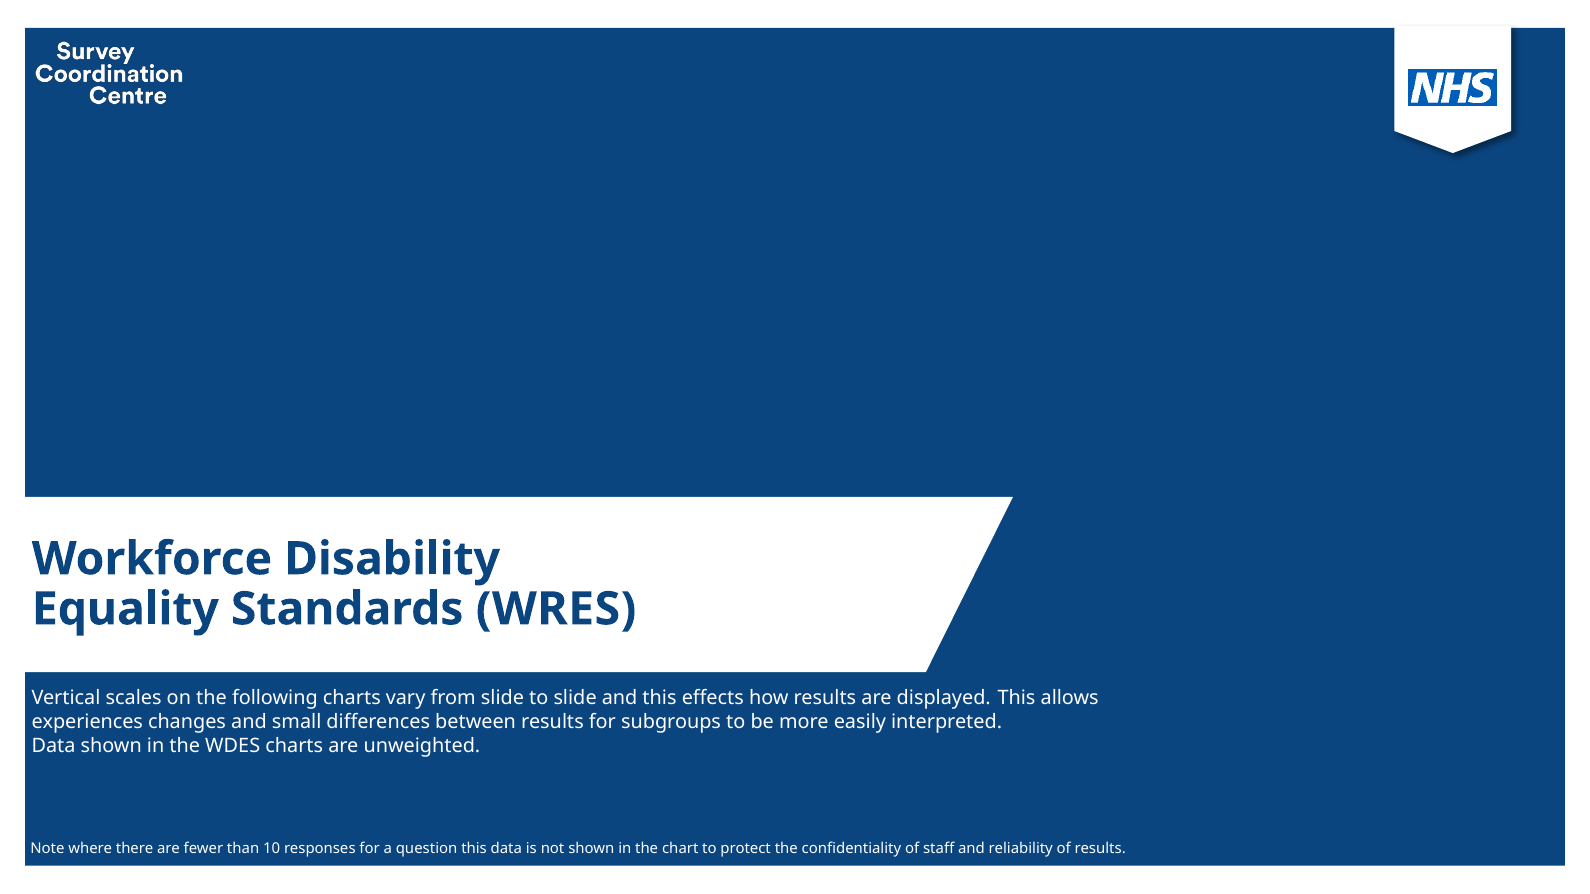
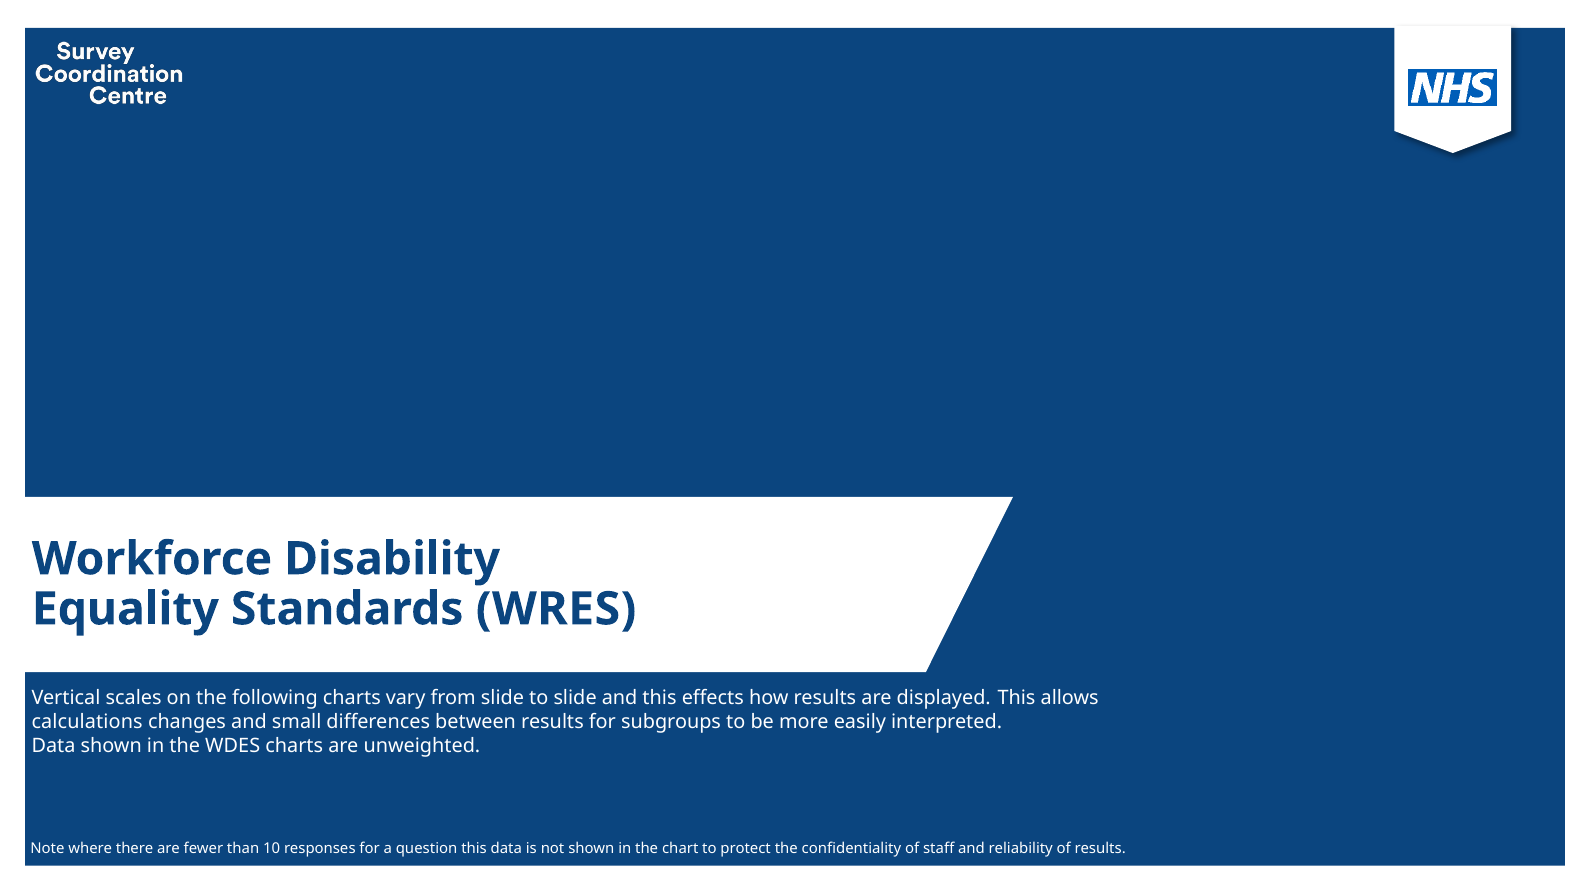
experiences: experiences -> calculations
